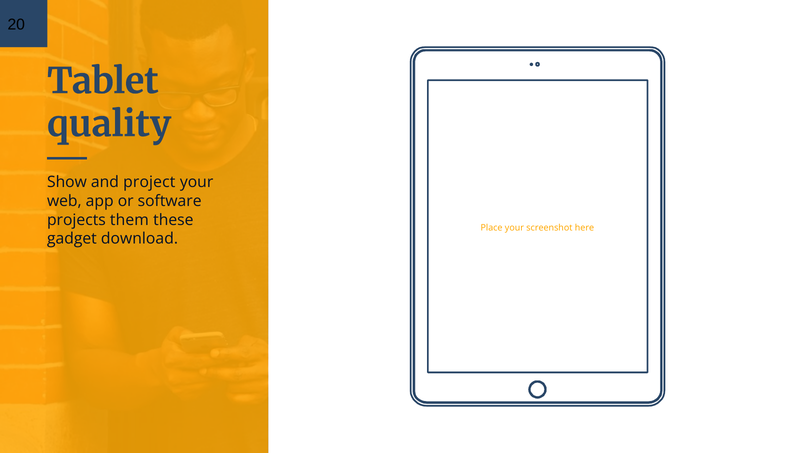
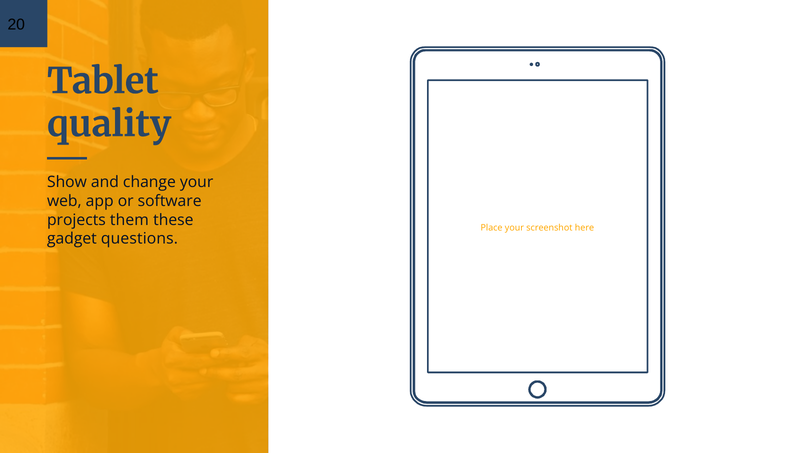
project: project -> change
download: download -> questions
